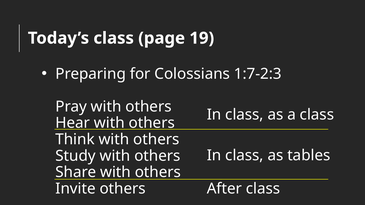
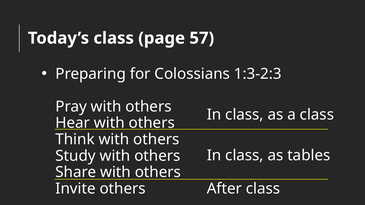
19: 19 -> 57
1:7-2:3: 1:7-2:3 -> 1:3-2:3
